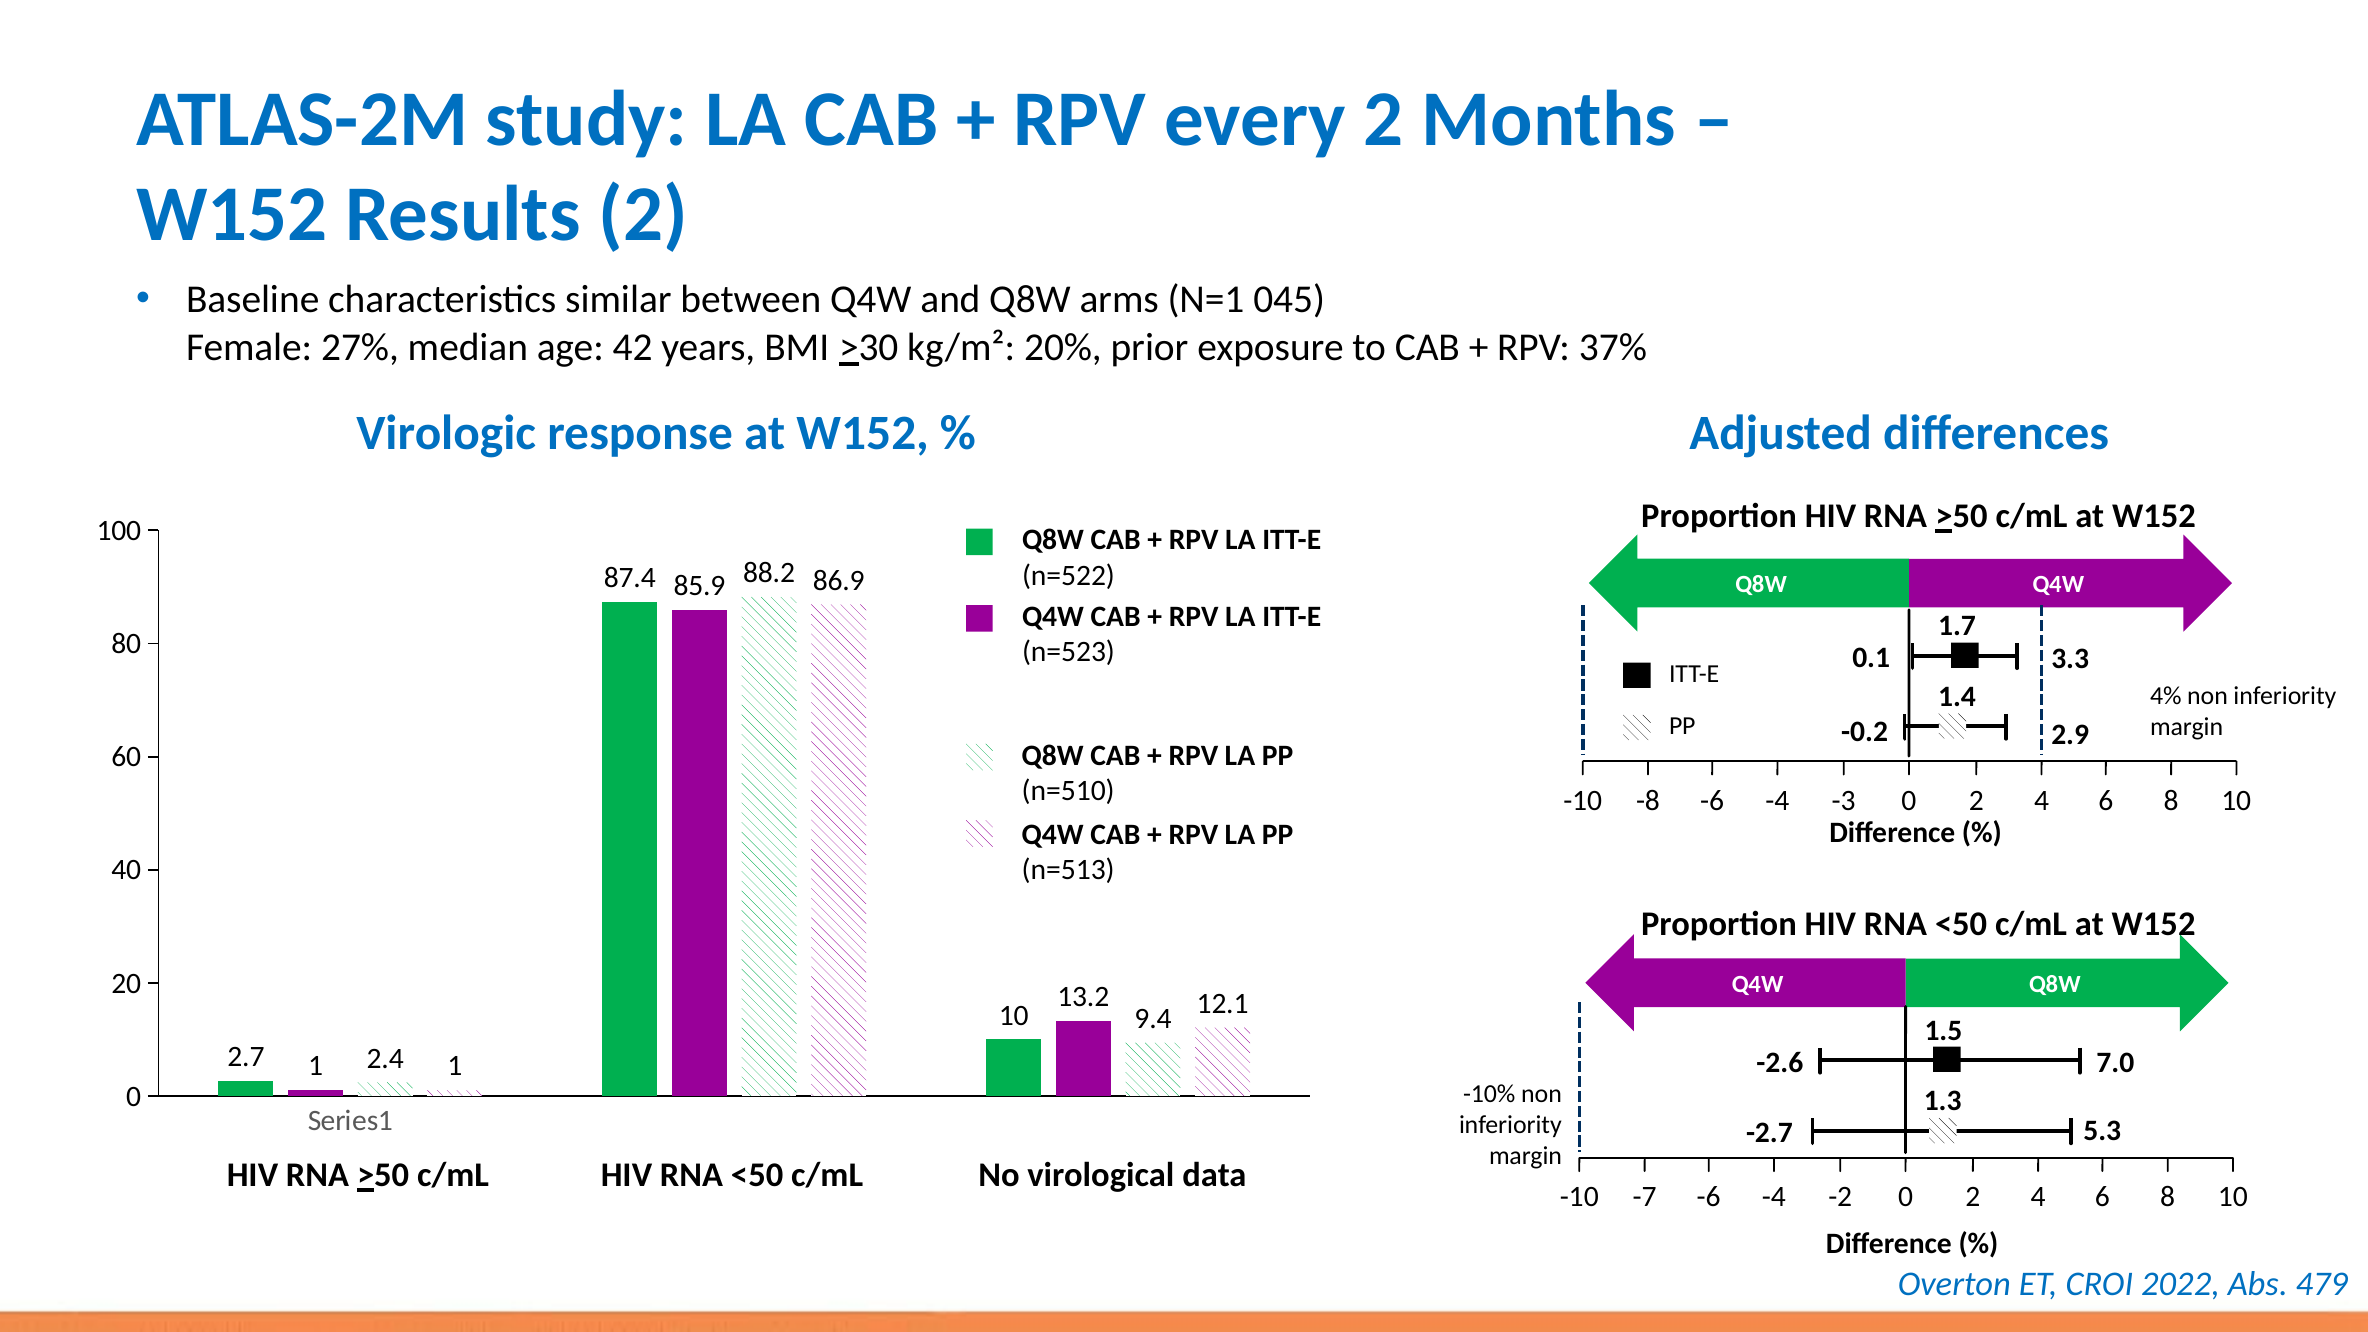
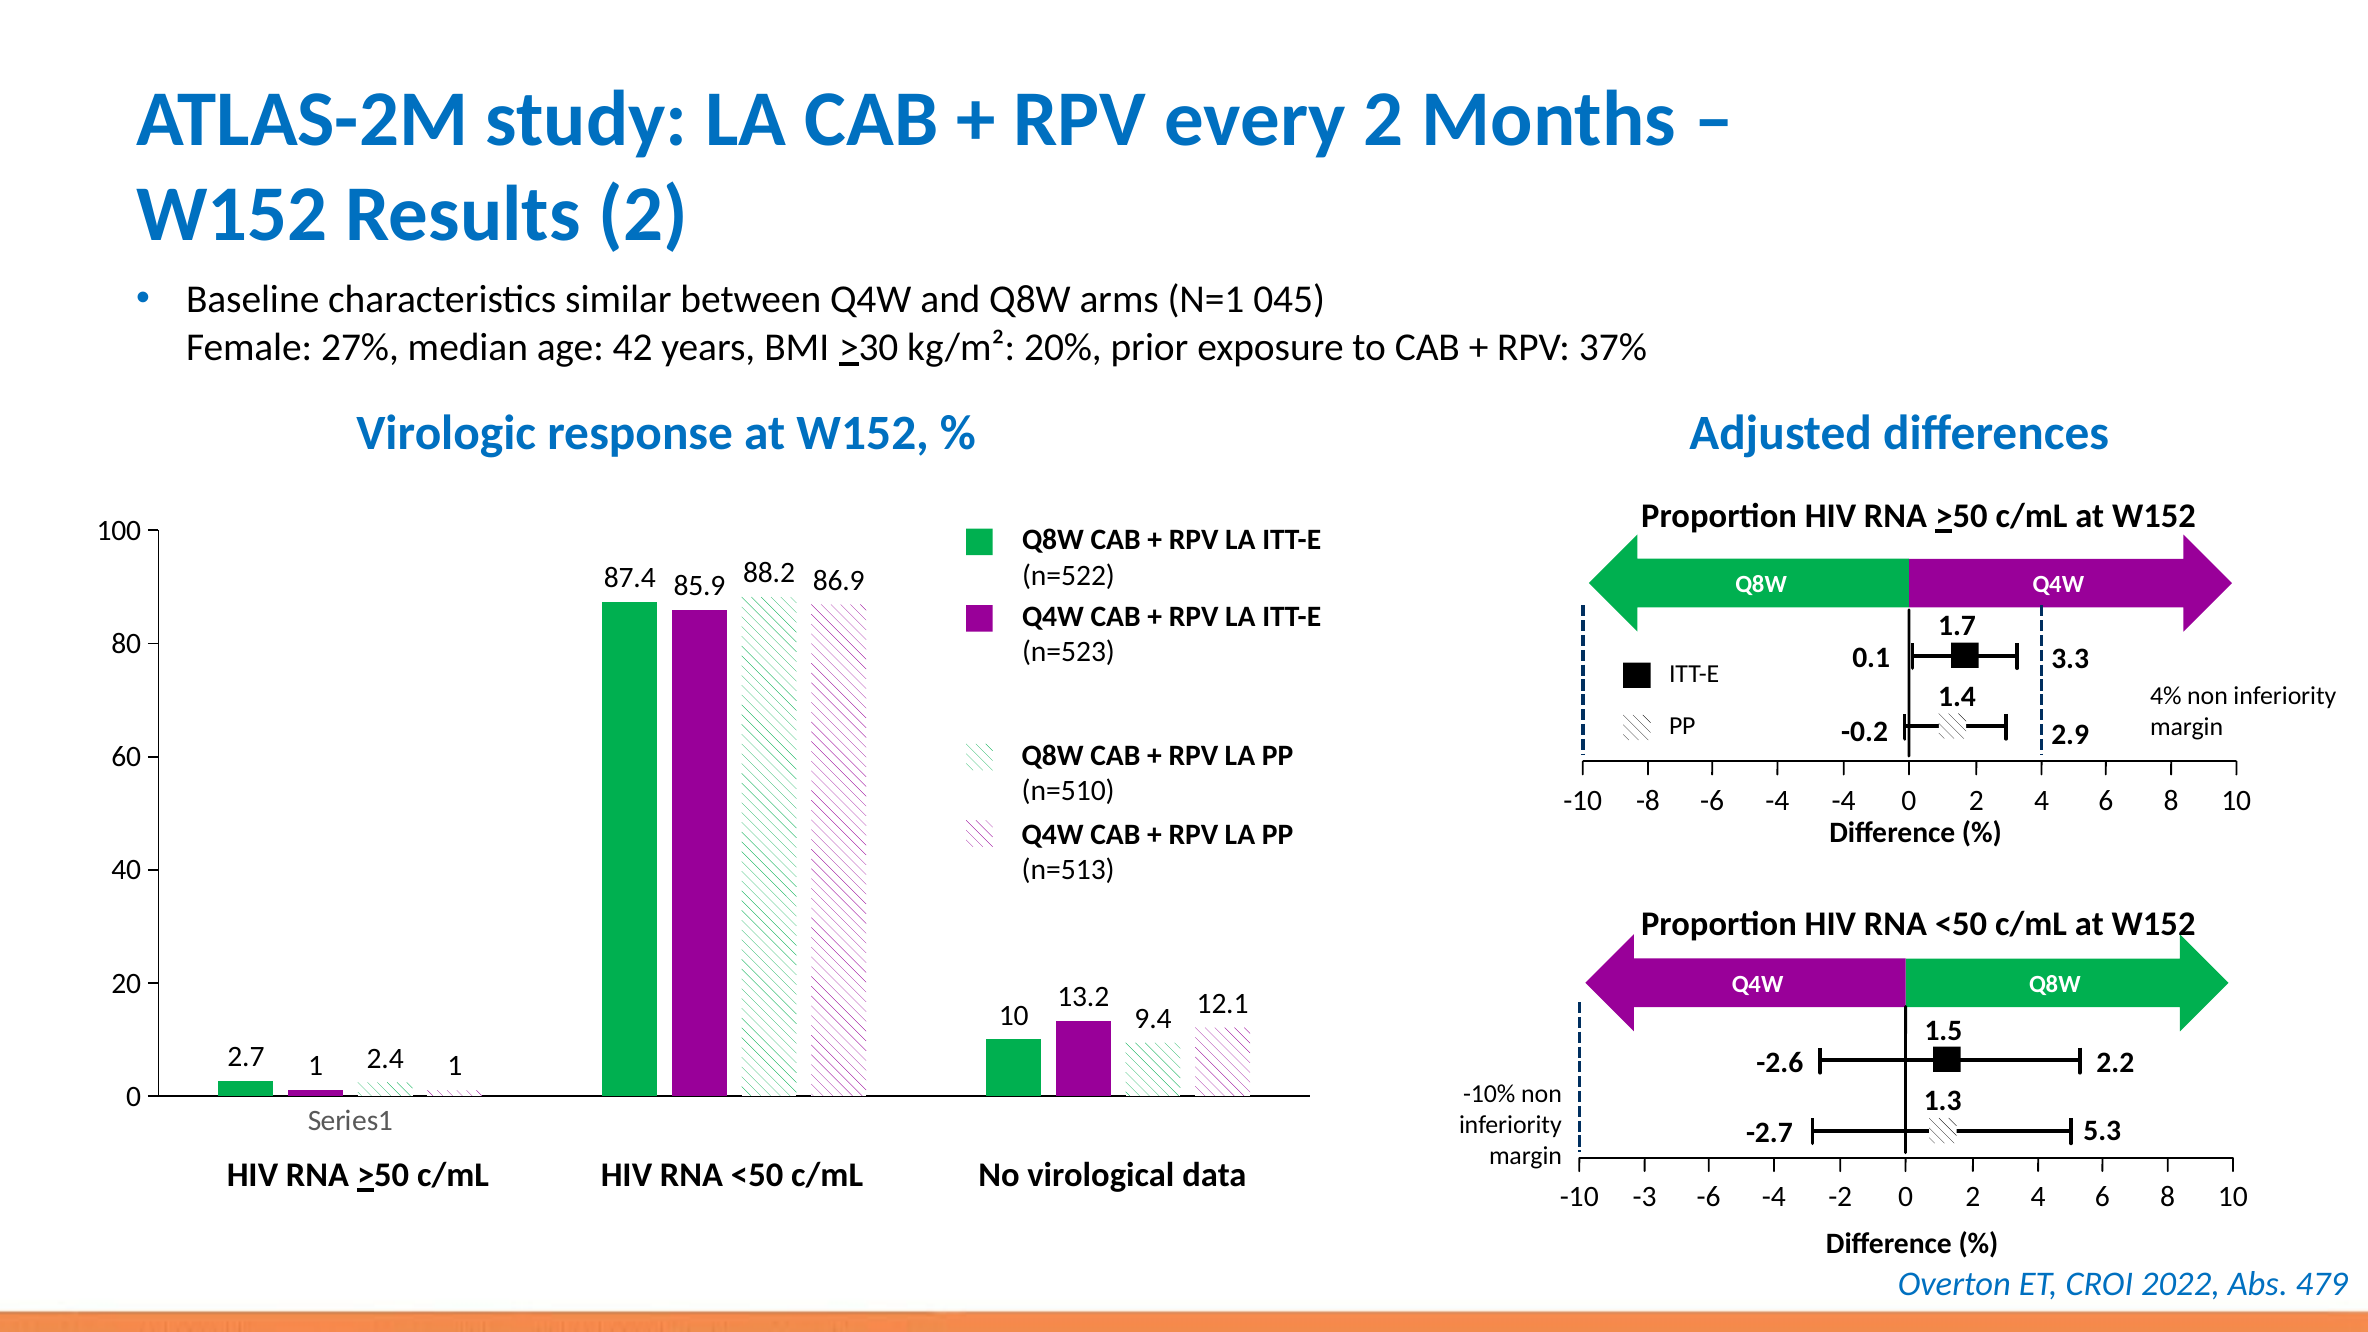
-4 -3: -3 -> -4
7.0: 7.0 -> 2.2
-7: -7 -> -3
